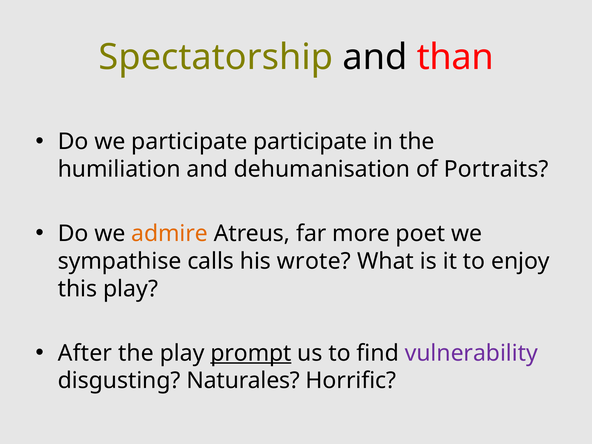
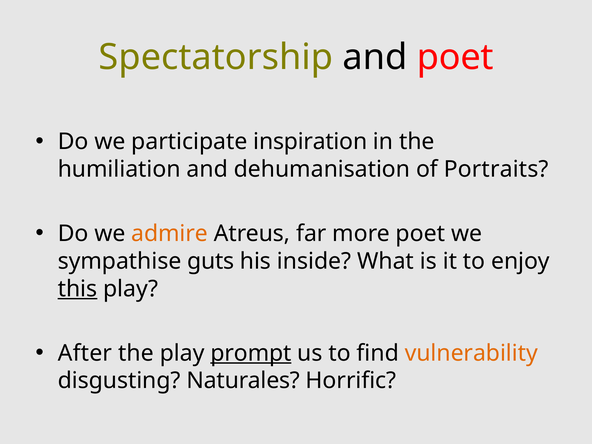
and than: than -> poet
participate participate: participate -> inspiration
calls: calls -> guts
wrote: wrote -> inside
this underline: none -> present
vulnerability colour: purple -> orange
